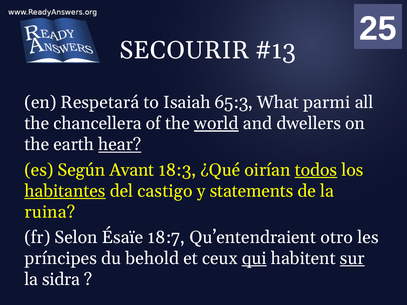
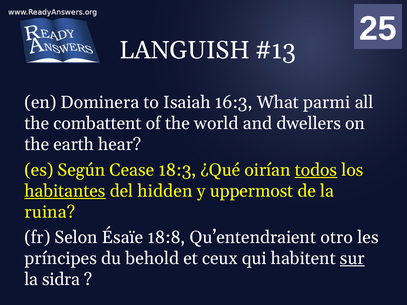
SECOURIR: SECOURIR -> LANGUISH
Respetará: Respetará -> Dominera
65:3: 65:3 -> 16:3
chancellera: chancellera -> combattent
world underline: present -> none
hear underline: present -> none
Avant: Avant -> Cease
castigo: castigo -> hidden
statements: statements -> uppermost
18:7: 18:7 -> 18:8
qui underline: present -> none
